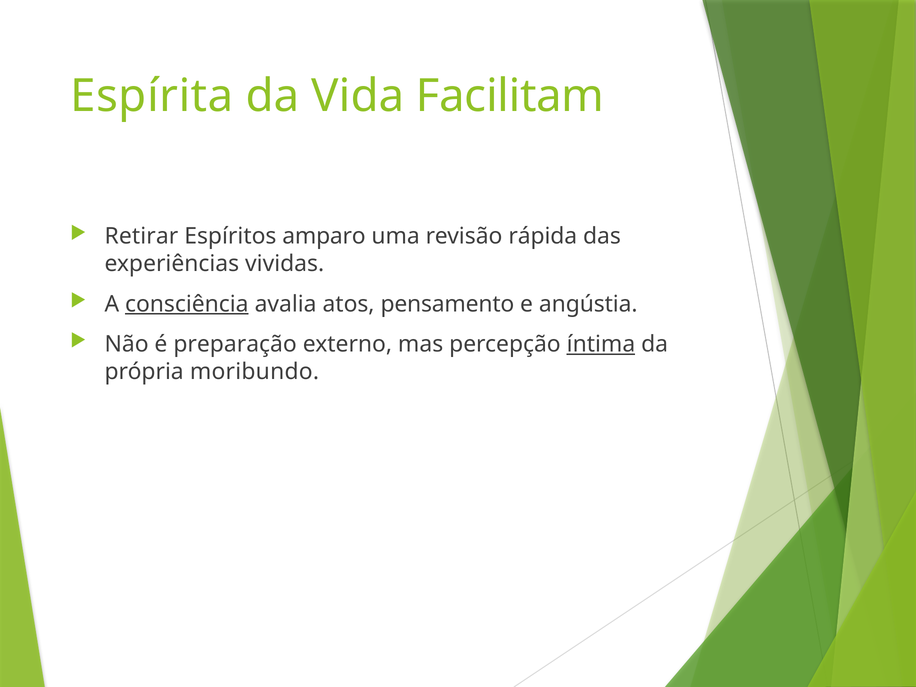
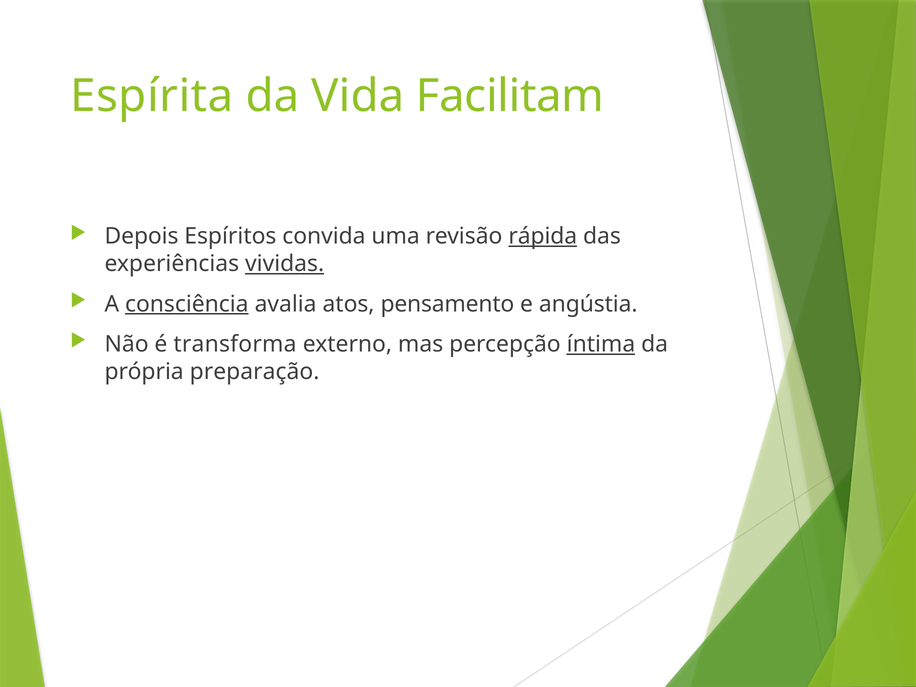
Retirar: Retirar -> Depois
amparo: amparo -> convida
rápida underline: none -> present
vividas underline: none -> present
preparação: preparação -> transforma
moribundo: moribundo -> preparação
